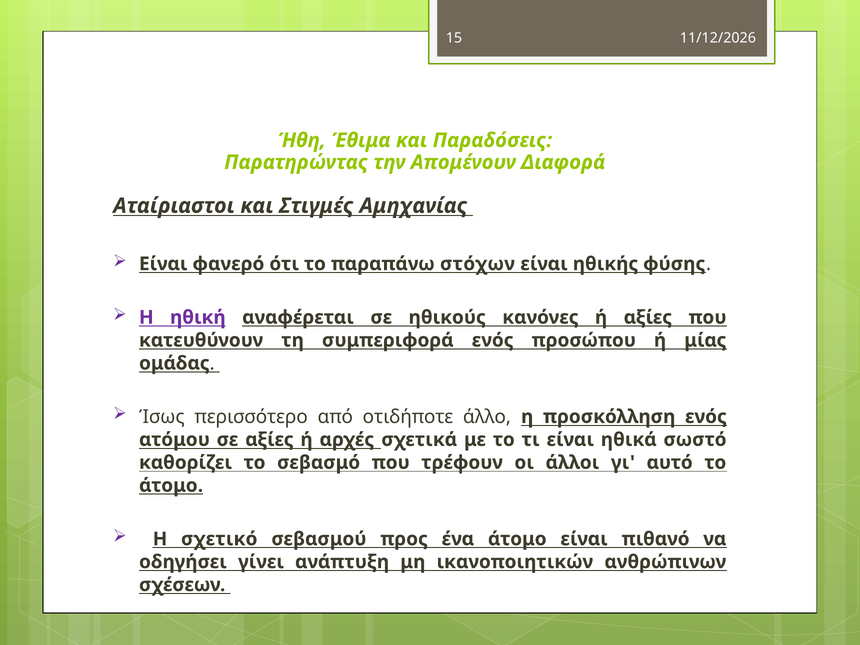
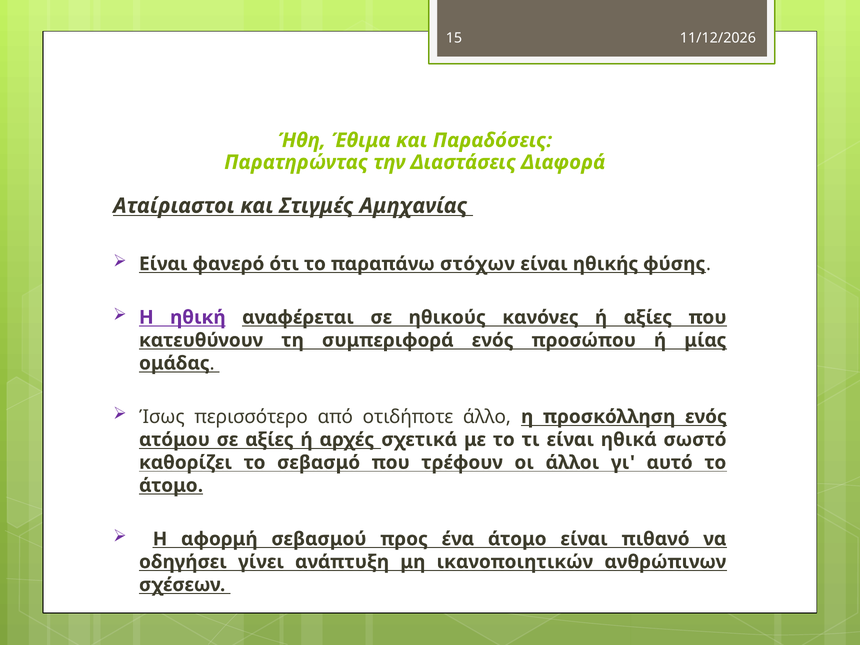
Απομένουν: Απομένουν -> Διαστάσεις
σχετικό: σχετικό -> αφορμή
